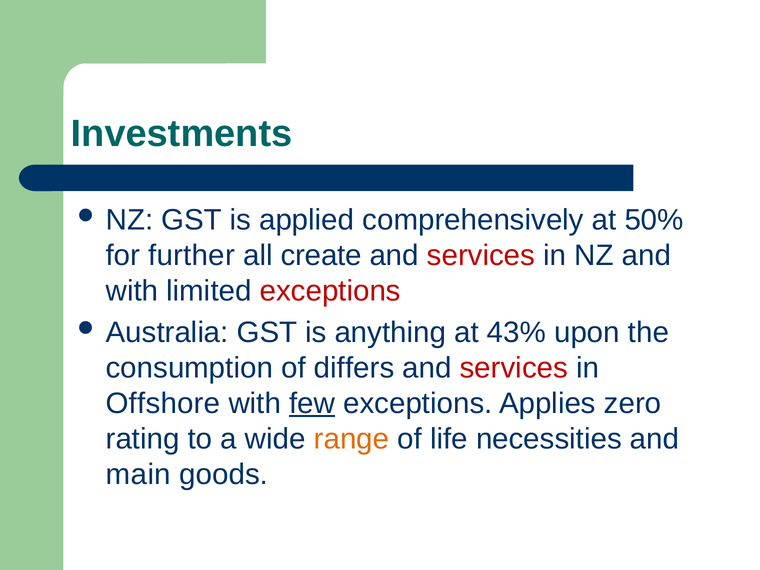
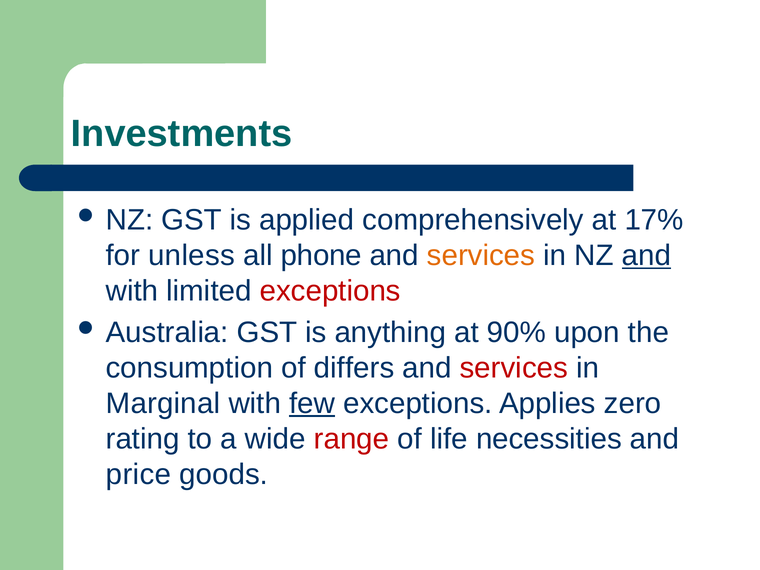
50%: 50% -> 17%
further: further -> unless
create: create -> phone
services at (481, 255) colour: red -> orange
and at (646, 255) underline: none -> present
43%: 43% -> 90%
Offshore: Offshore -> Marginal
range colour: orange -> red
main: main -> price
